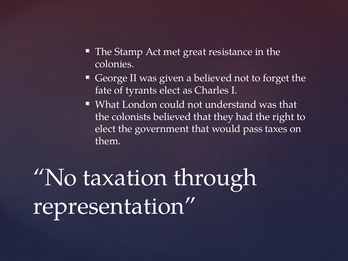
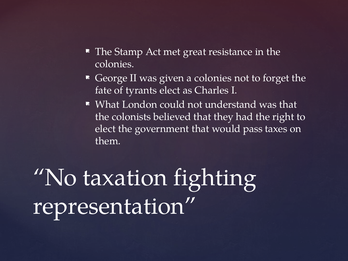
a believed: believed -> colonies
through: through -> fighting
